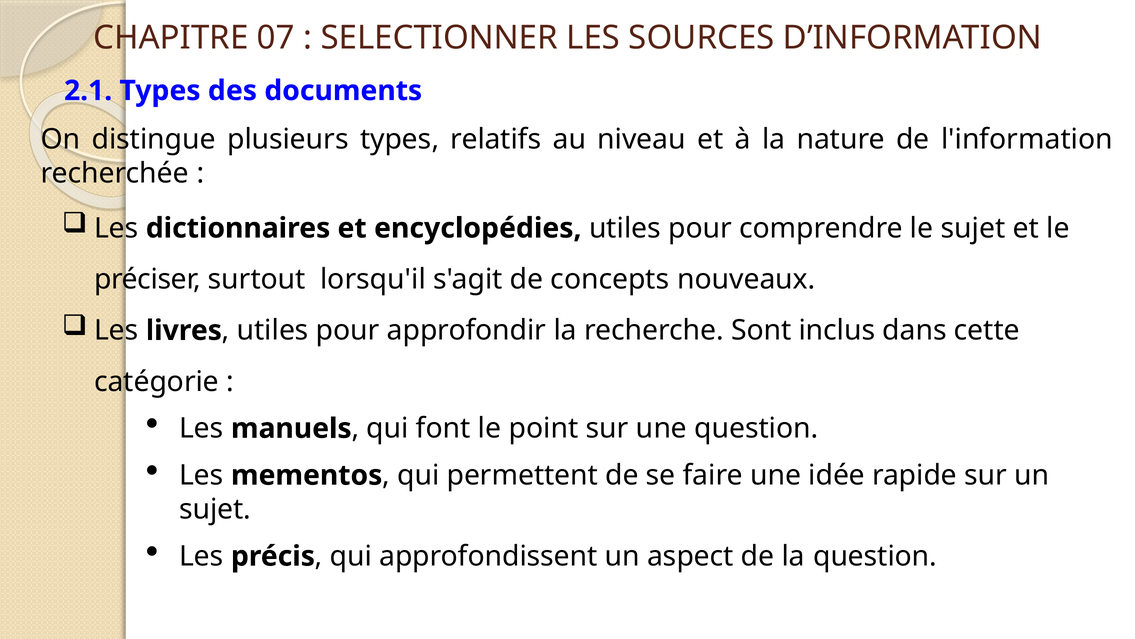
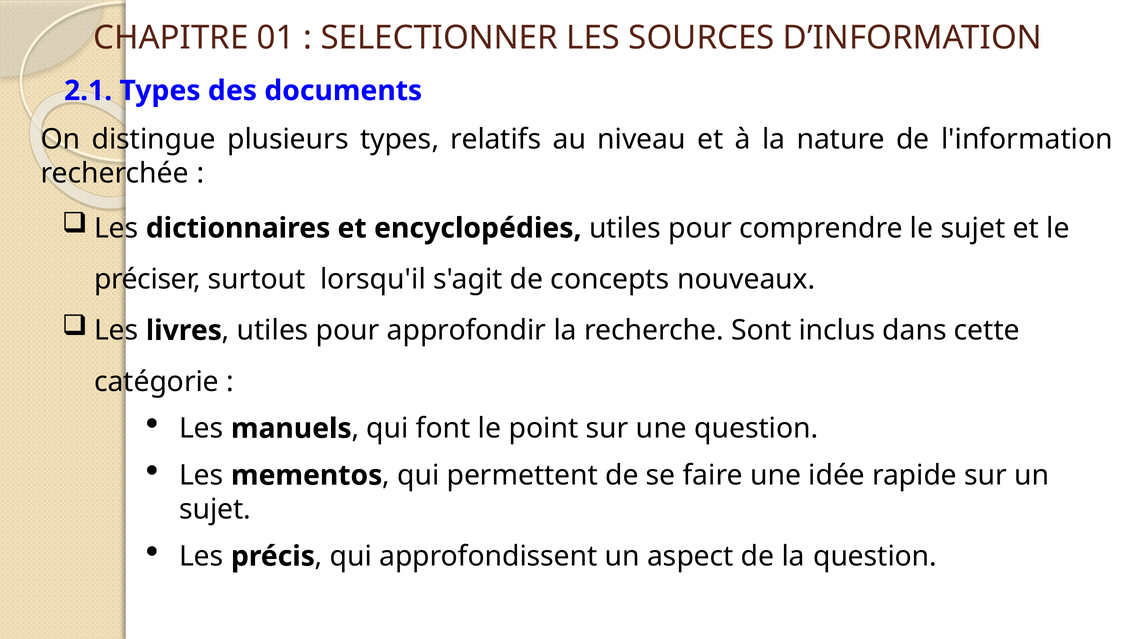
07: 07 -> 01
